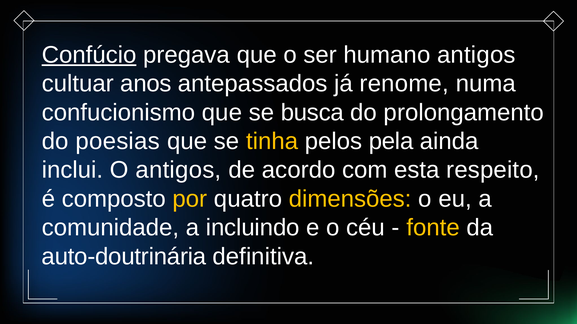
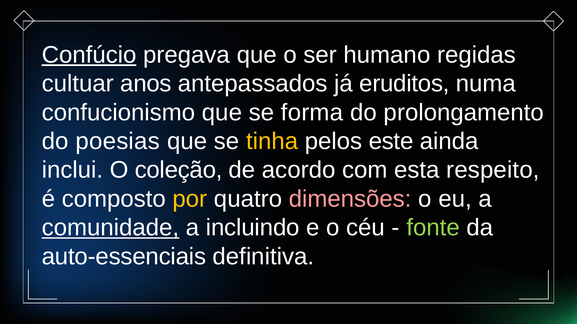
humano antigos: antigos -> regidas
renome: renome -> eruditos
busca: busca -> forma
pela: pela -> este
O antigos: antigos -> coleção
dimensões colour: yellow -> pink
comunidade underline: none -> present
fonte colour: yellow -> light green
auto-doutrinária: auto-doutrinária -> auto-essenciais
